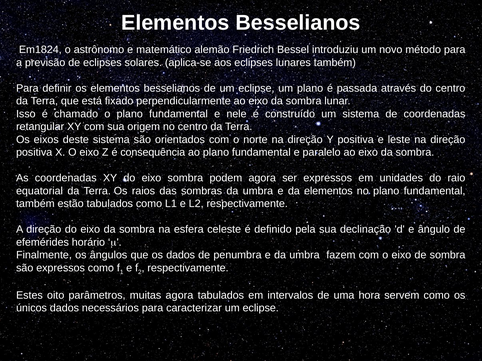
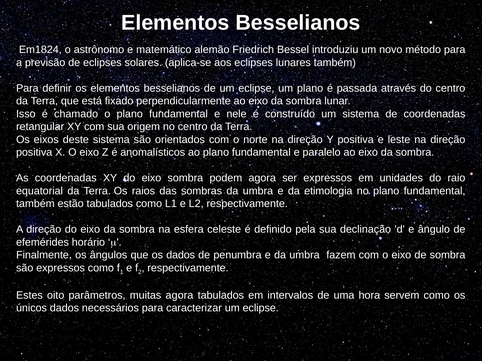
consequência: consequência -> anomalísticos
da elementos: elementos -> etimologia
